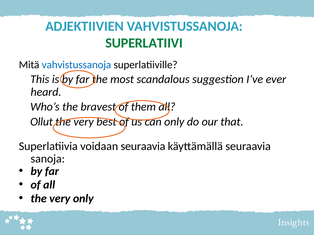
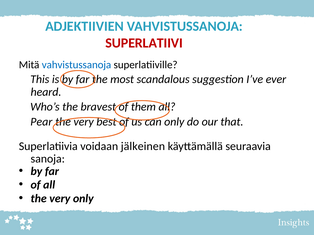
SUPERLATIIVI colour: green -> red
Ollut: Ollut -> Pear
voidaan seuraavia: seuraavia -> jälkeinen
